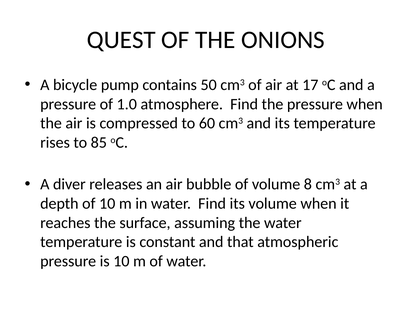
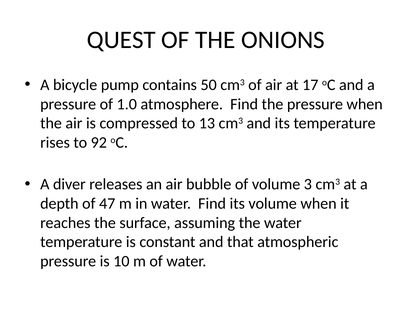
60: 60 -> 13
85: 85 -> 92
8: 8 -> 3
of 10: 10 -> 47
